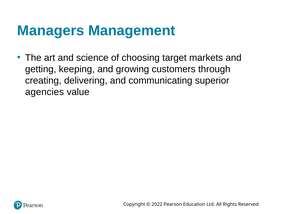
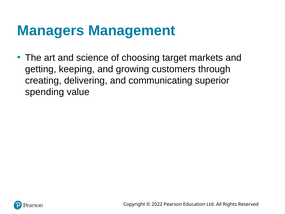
agencies: agencies -> spending
